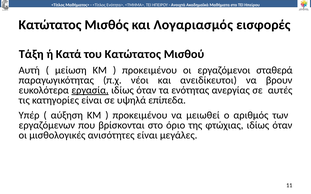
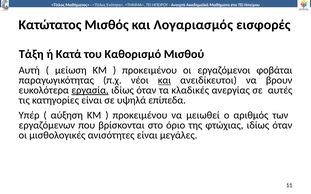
του Κατώτατος: Κατώτατος -> Καθορισμό
σταθερά: σταθερά -> φοβάται
και at (164, 80) underline: none -> present
ενότητας: ενότητας -> κλαδικές
